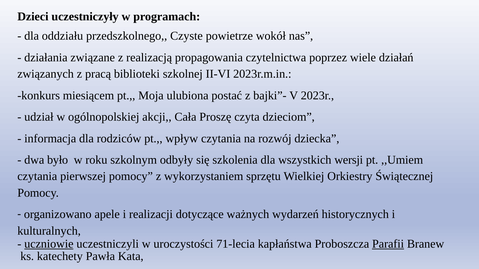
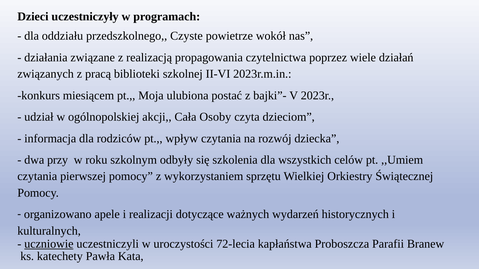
Proszę: Proszę -> Osoby
było: było -> przy
wersji: wersji -> celów
71-lecia: 71-lecia -> 72-lecia
Parafii underline: present -> none
